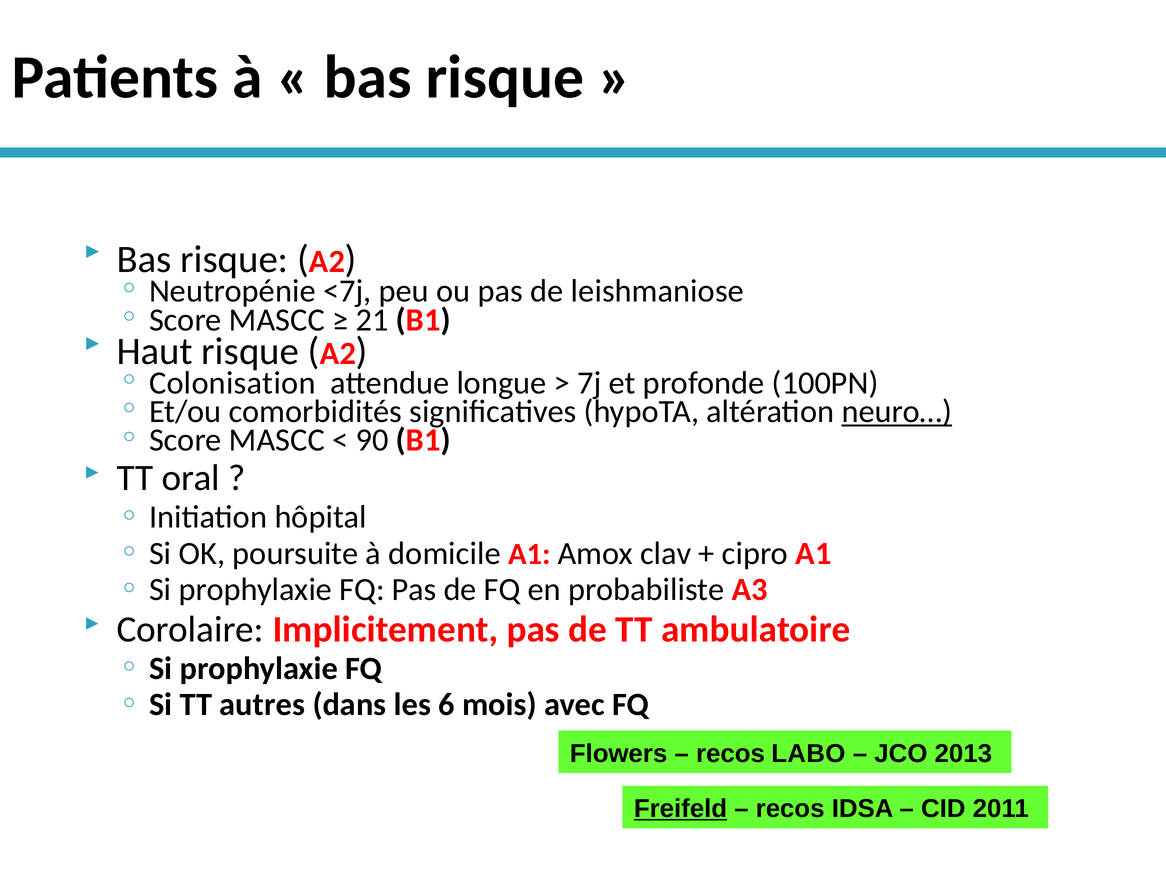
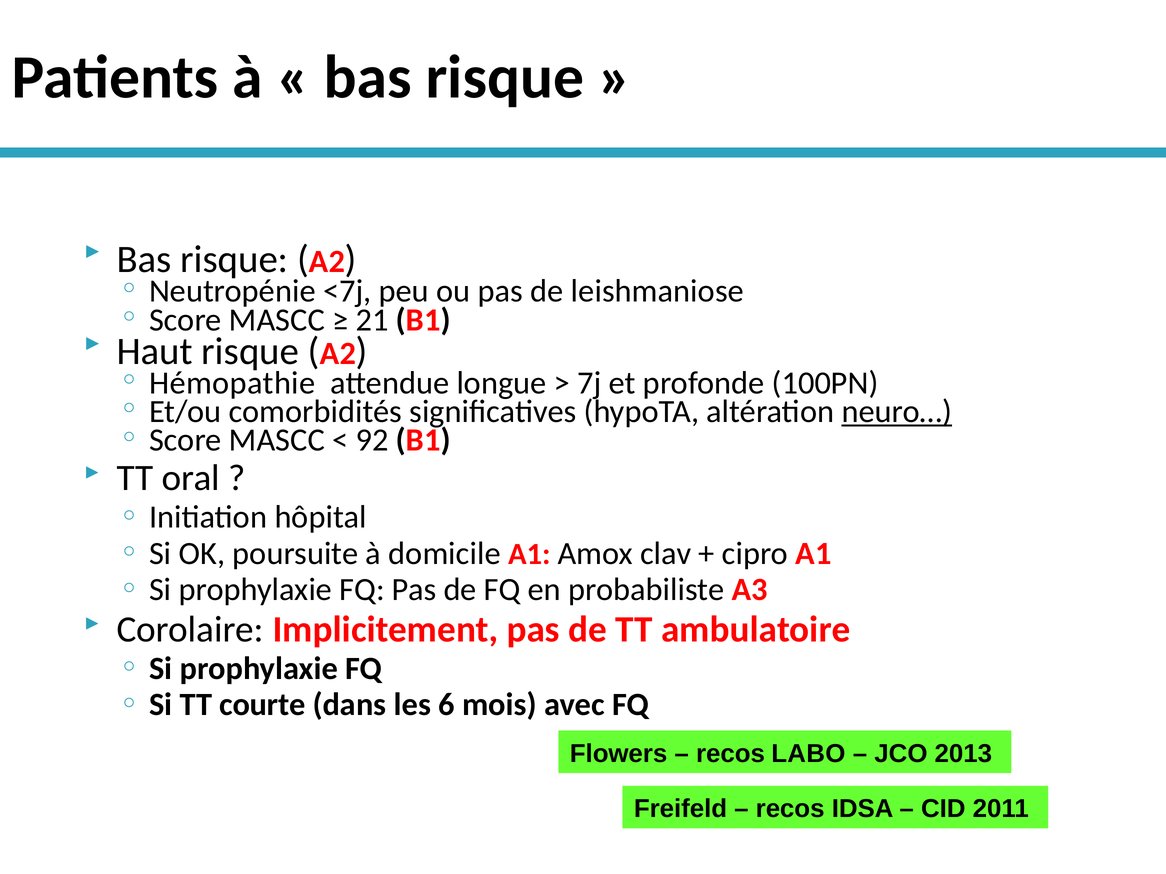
Colonisation: Colonisation -> Hémopathie
90: 90 -> 92
autres: autres -> courte
Freifeld underline: present -> none
